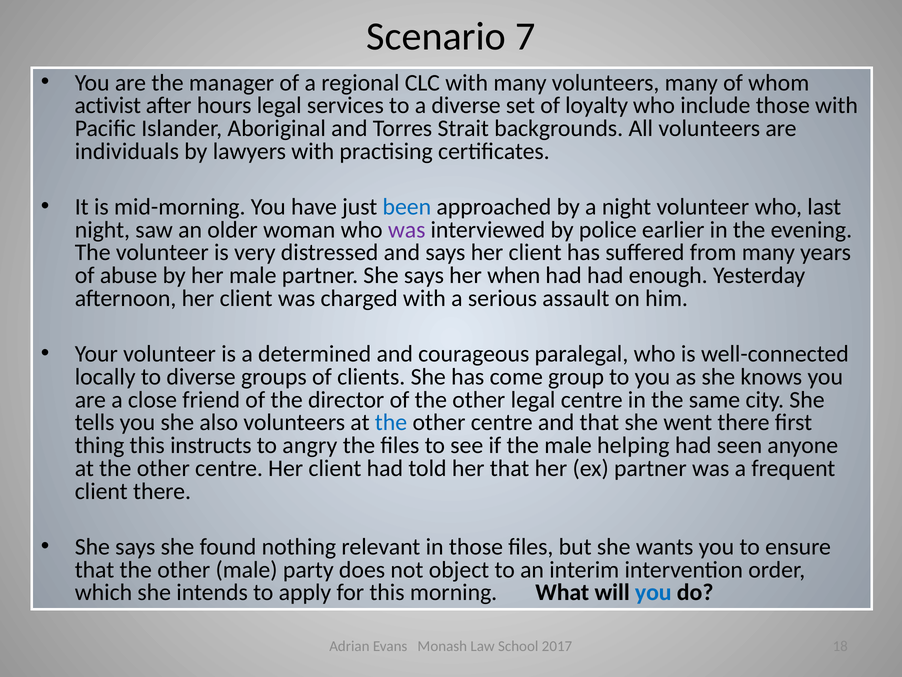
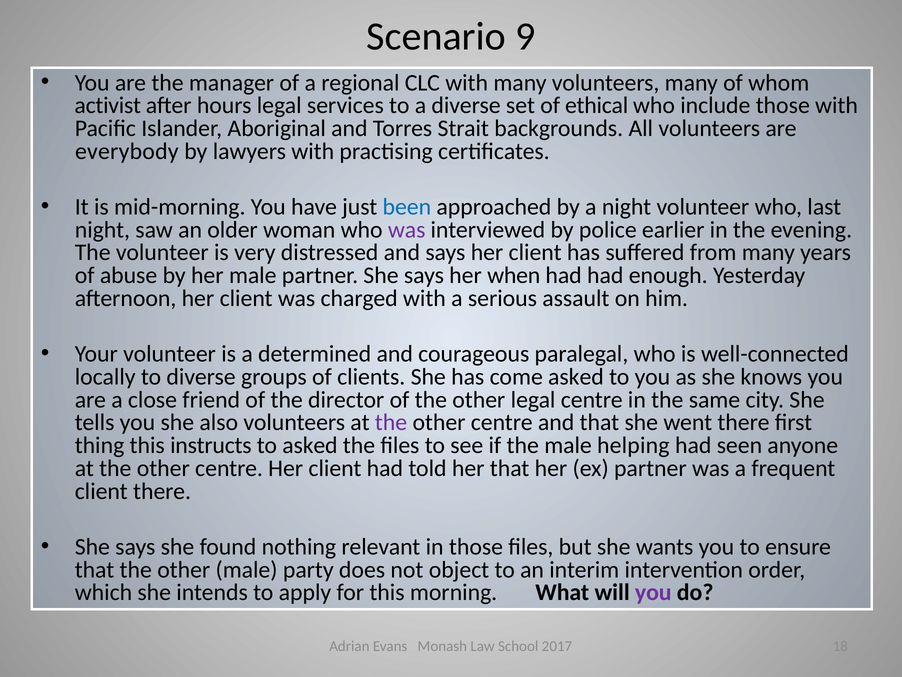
7: 7 -> 9
loyalty: loyalty -> ethical
individuals: individuals -> everybody
come group: group -> asked
the at (391, 422) colour: blue -> purple
to angry: angry -> asked
you at (653, 592) colour: blue -> purple
